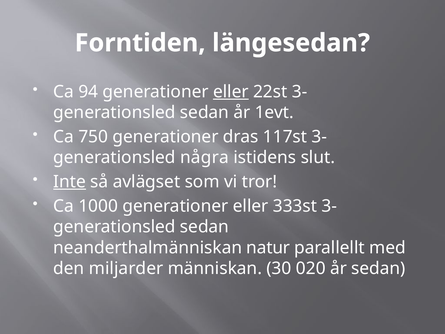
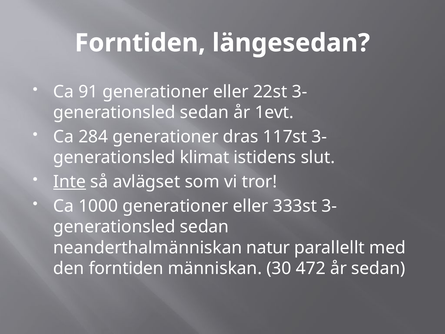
94: 94 -> 91
eller at (231, 92) underline: present -> none
750: 750 -> 284
några: några -> klimat
den miljarder: miljarder -> forntiden
020: 020 -> 472
